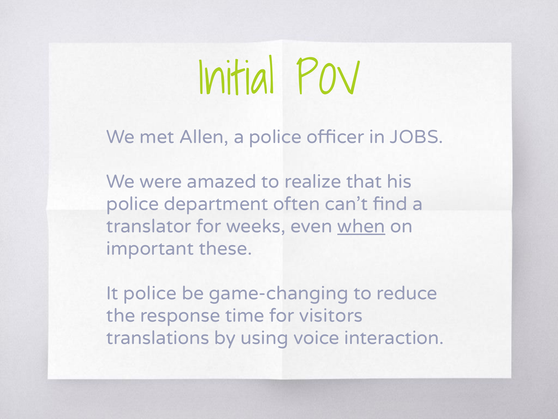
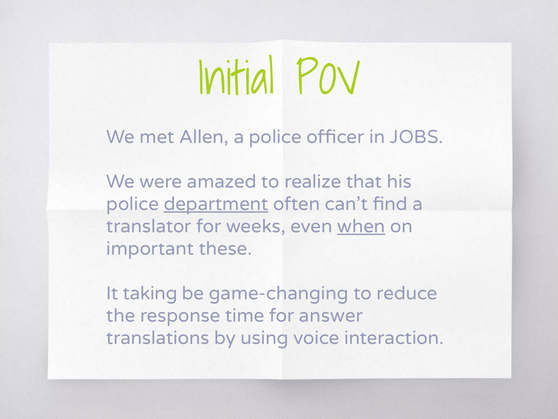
department underline: none -> present
It police: police -> taking
visitors: visitors -> answer
